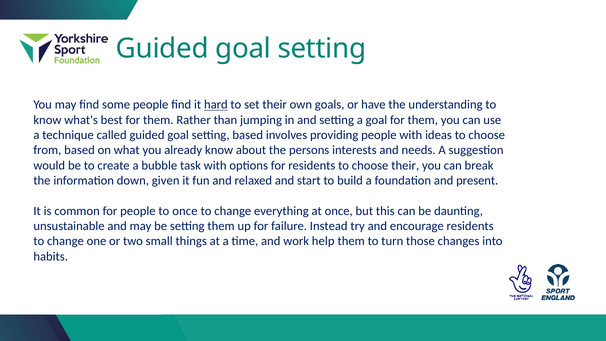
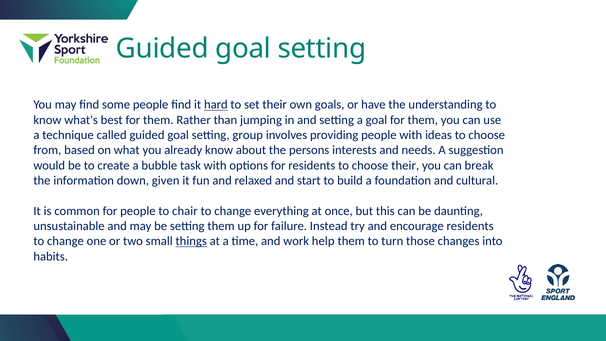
setting based: based -> group
present: present -> cultural
to once: once -> chair
things underline: none -> present
